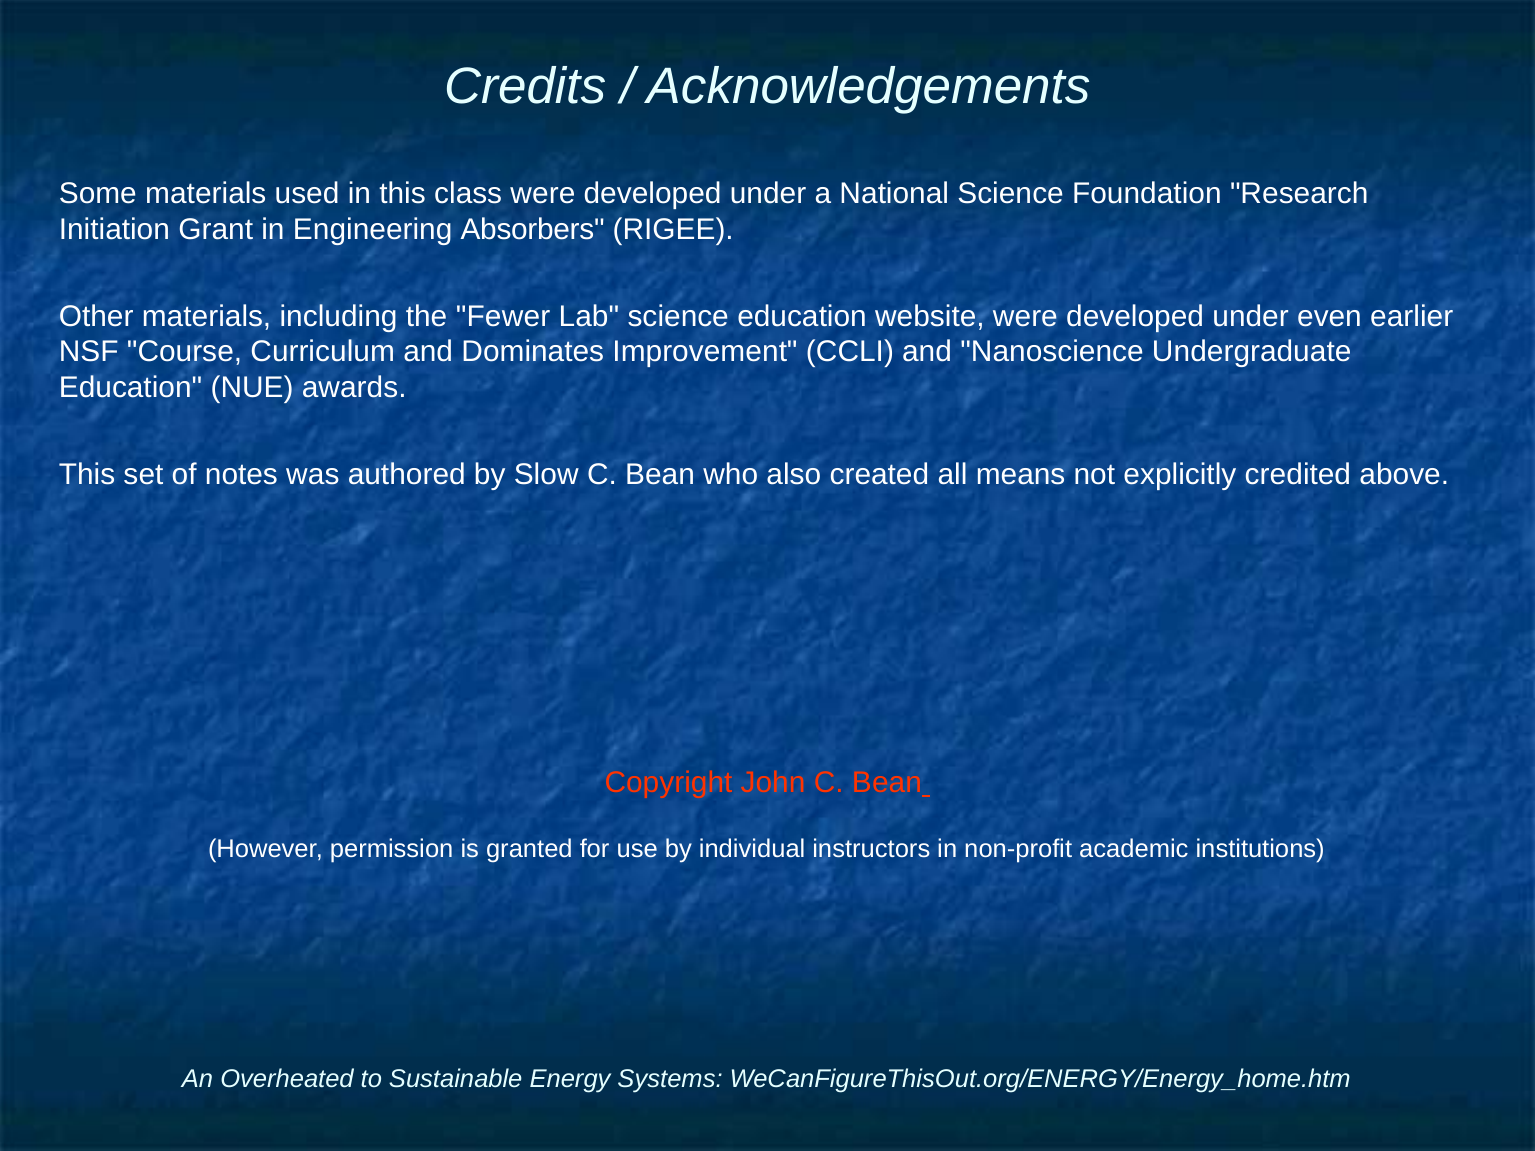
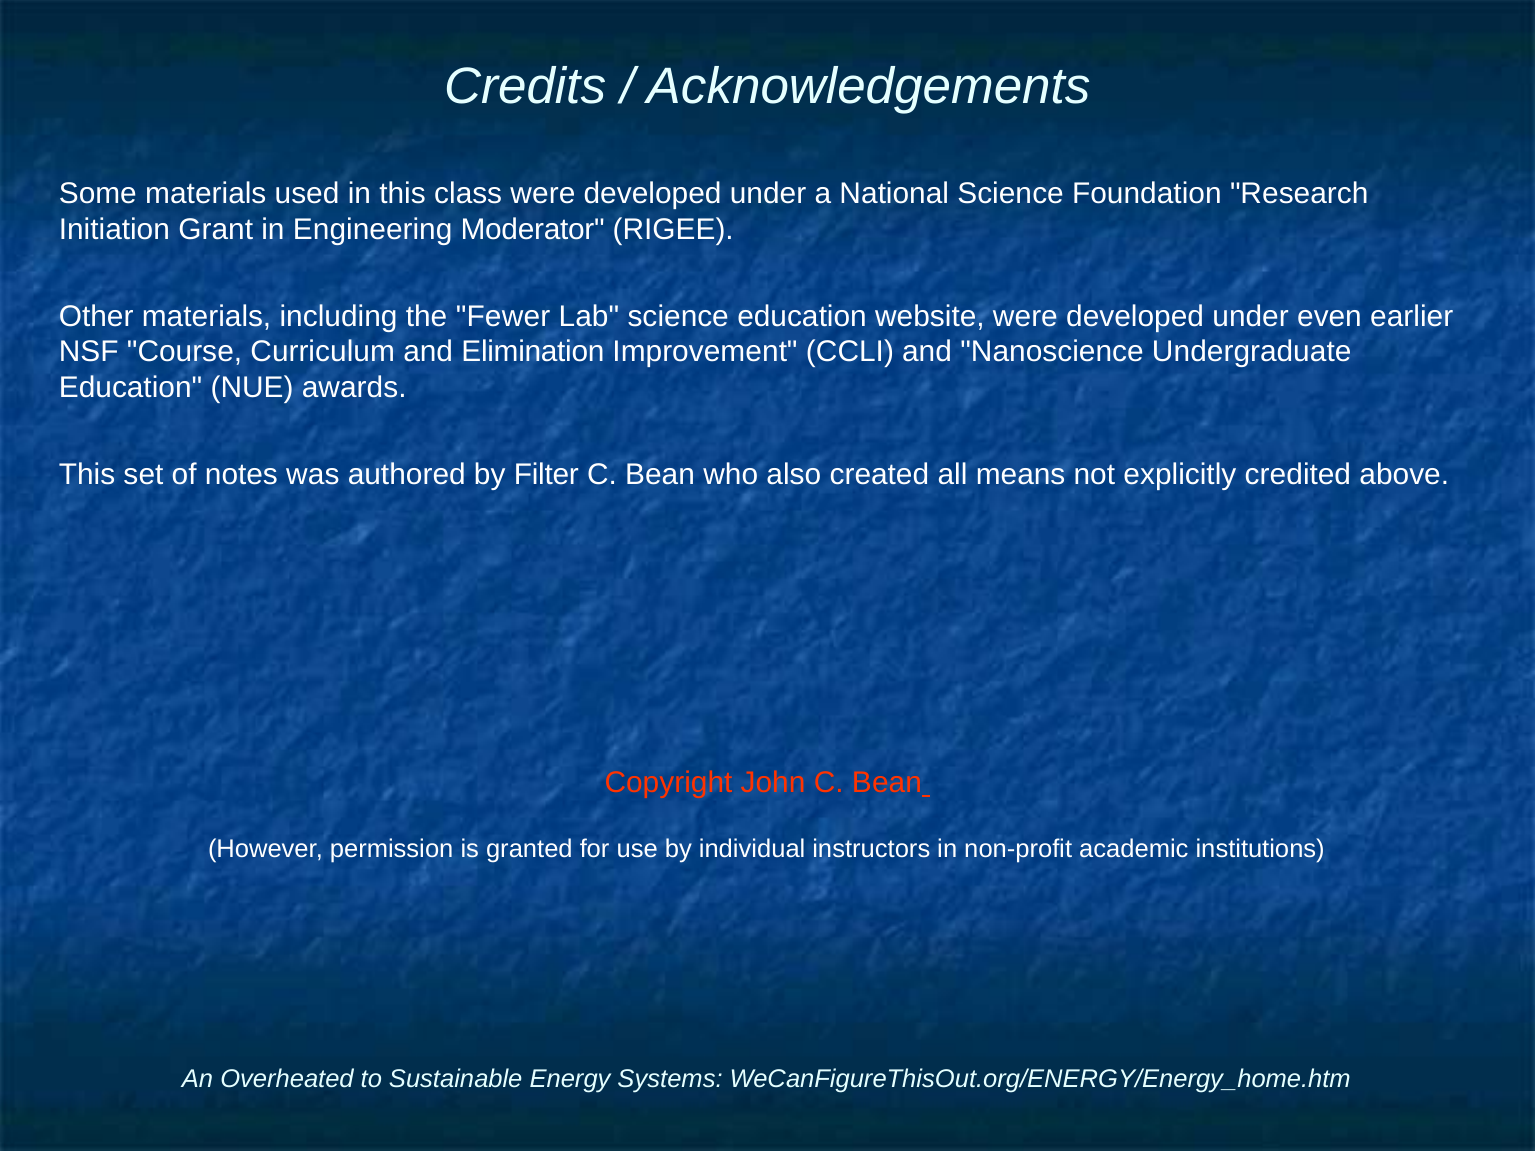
Absorbers: Absorbers -> Moderator
Dominates: Dominates -> Elimination
Slow: Slow -> Filter
